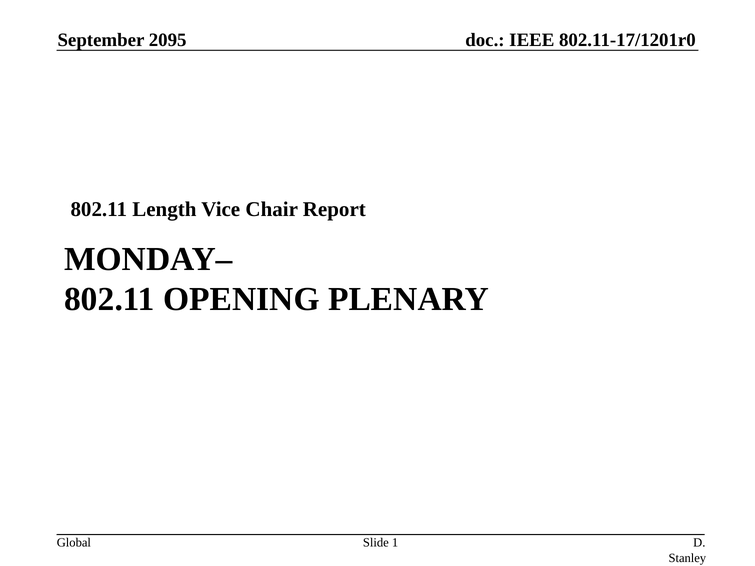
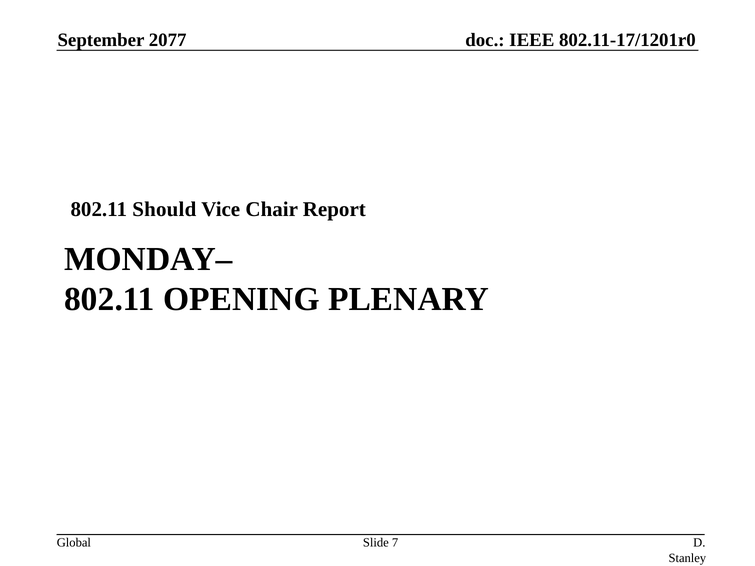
2095: 2095 -> 2077
Length: Length -> Should
1: 1 -> 7
